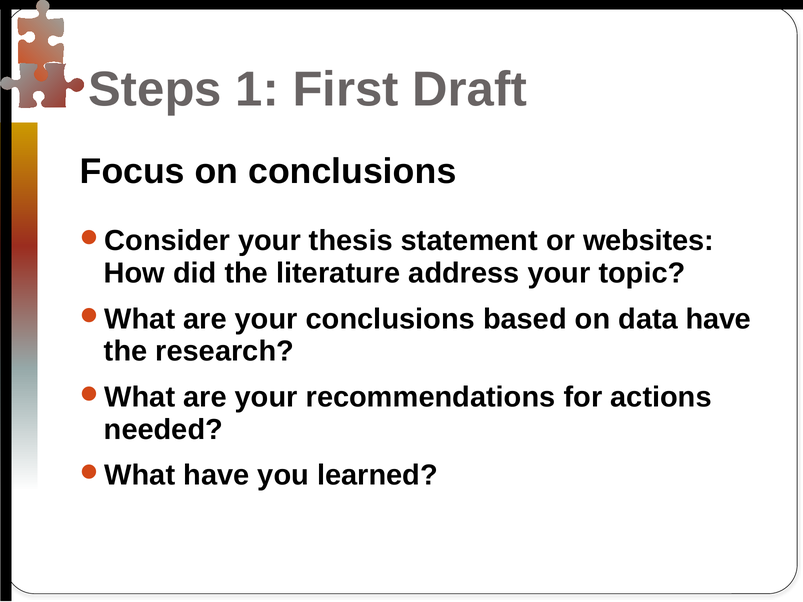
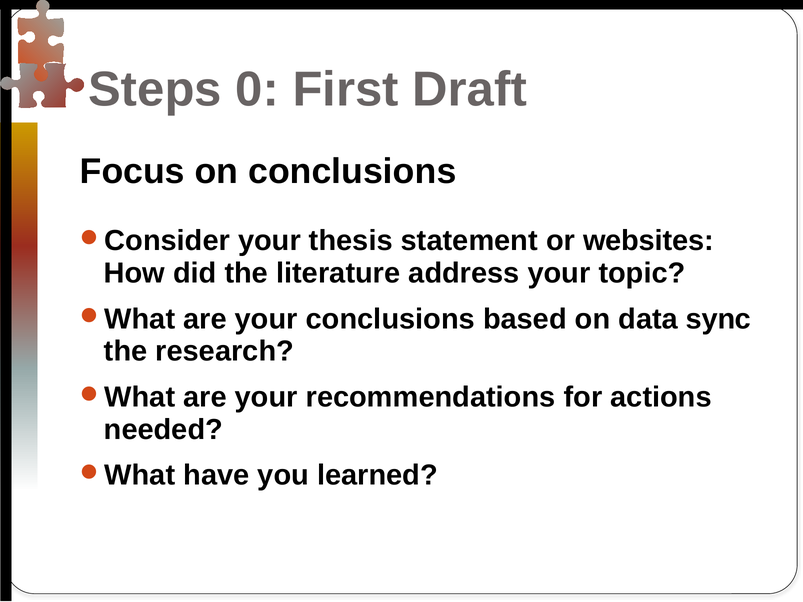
1: 1 -> 0
data have: have -> sync
